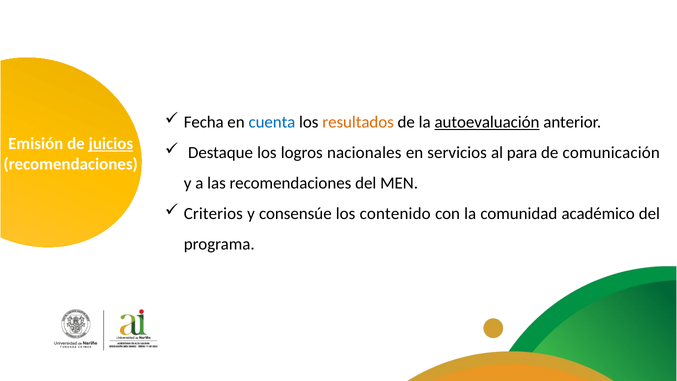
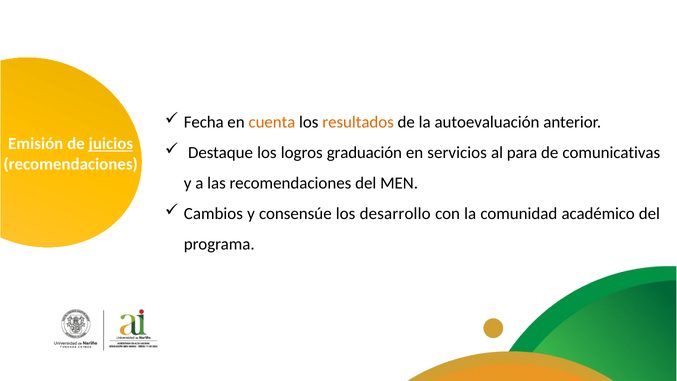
cuenta colour: blue -> orange
autoevaluación underline: present -> none
nacionales: nacionales -> graduación
comunicación: comunicación -> comunicativas
Criterios: Criterios -> Cambios
contenido: contenido -> desarrollo
